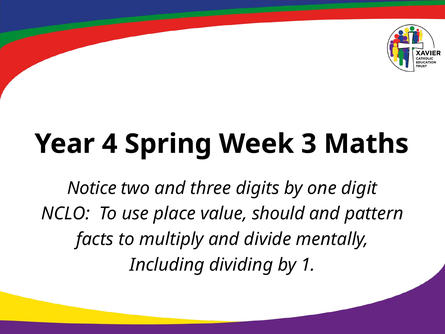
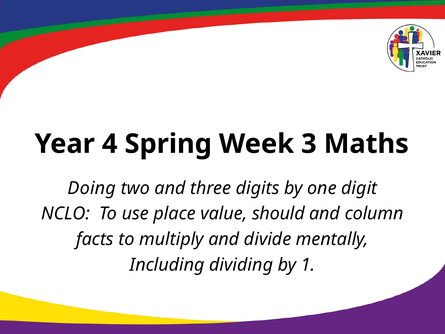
Notice: Notice -> Doing
pattern: pattern -> column
